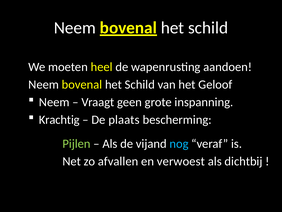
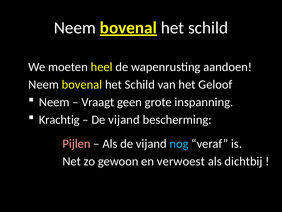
plaats at (124, 119): plaats -> vijand
Pijlen colour: light green -> pink
afvallen: afvallen -> gewoon
